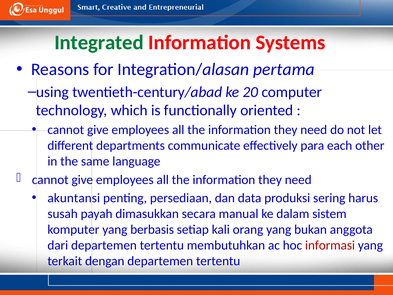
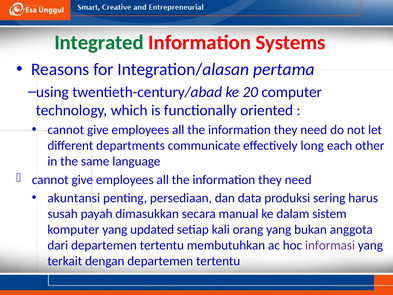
para: para -> long
berbasis: berbasis -> updated
informasi colour: red -> purple
